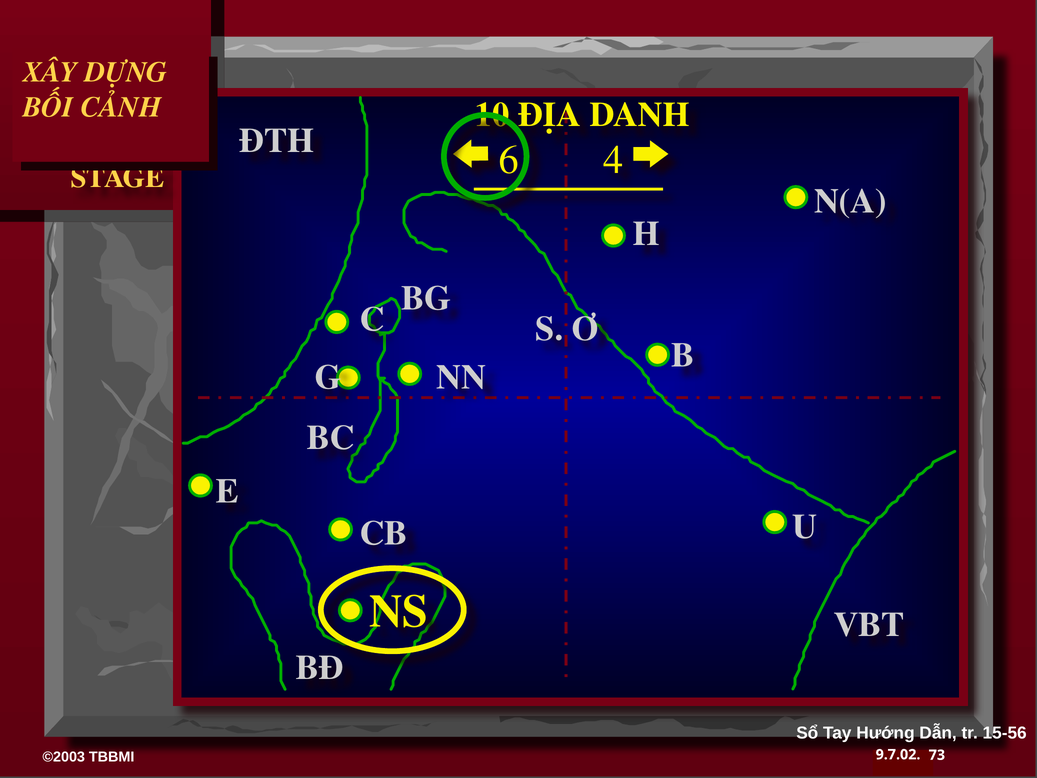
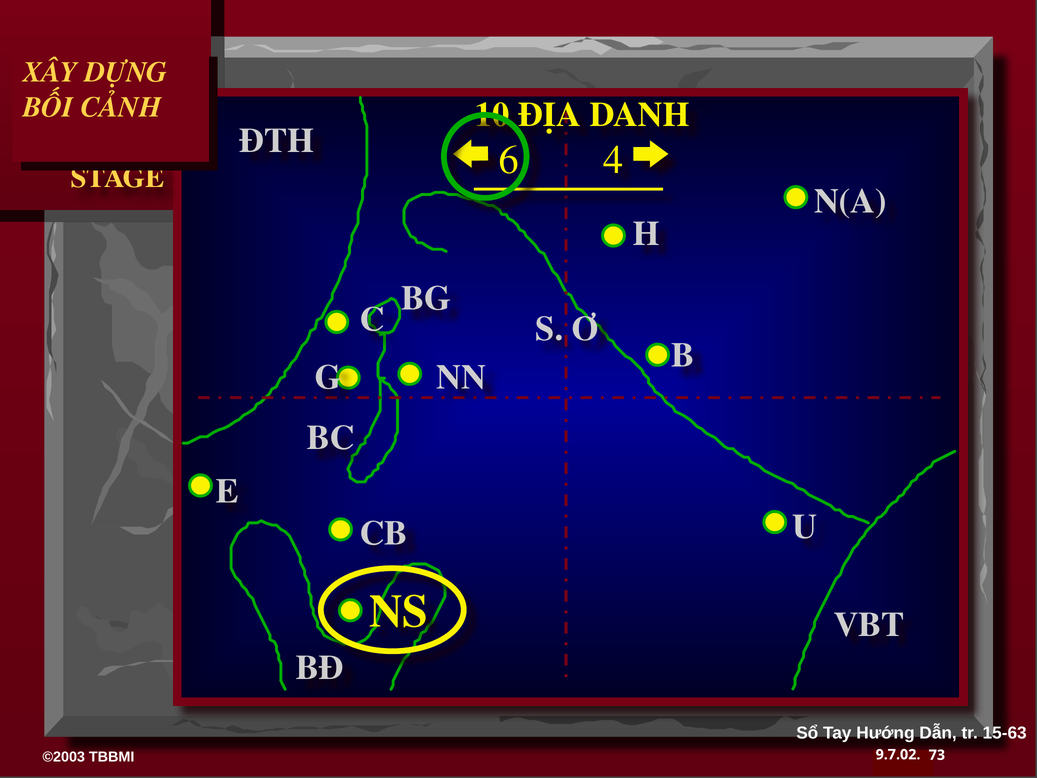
15-56: 15-56 -> 15-63
